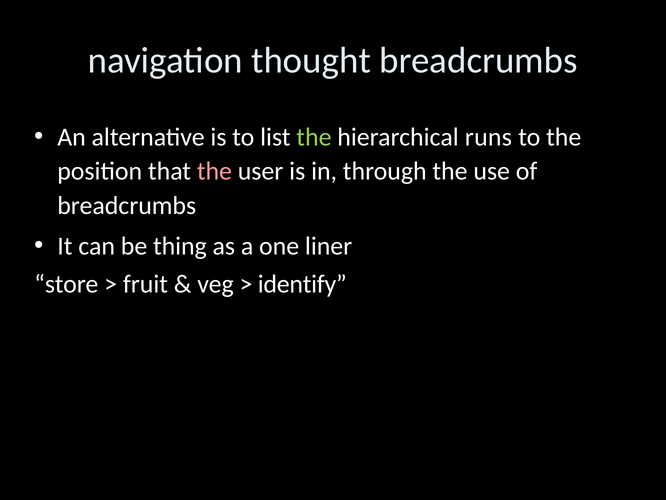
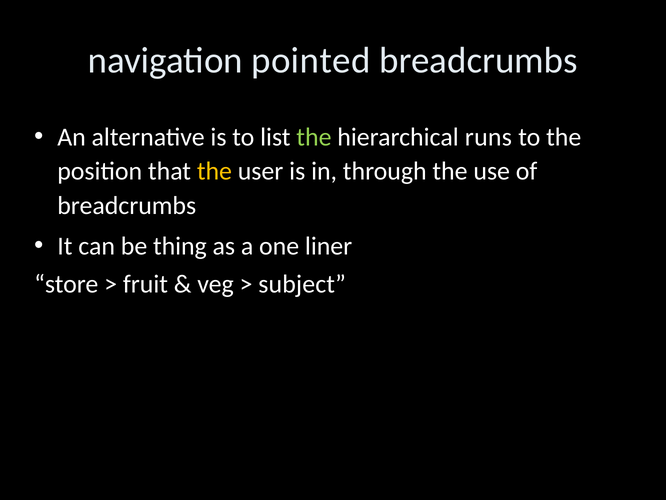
thought: thought -> pointed
the at (214, 171) colour: pink -> yellow
identify: identify -> subject
